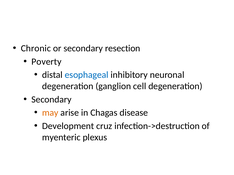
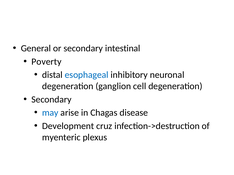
Chronic: Chronic -> General
resection: resection -> intestinal
may colour: orange -> blue
